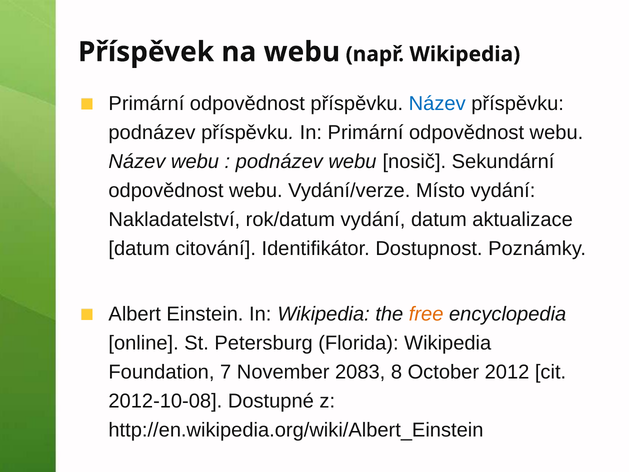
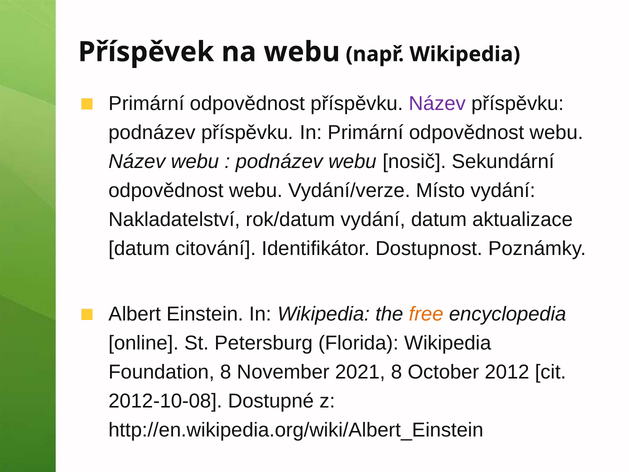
Název at (437, 104) colour: blue -> purple
Foundation 7: 7 -> 8
2083: 2083 -> 2021
